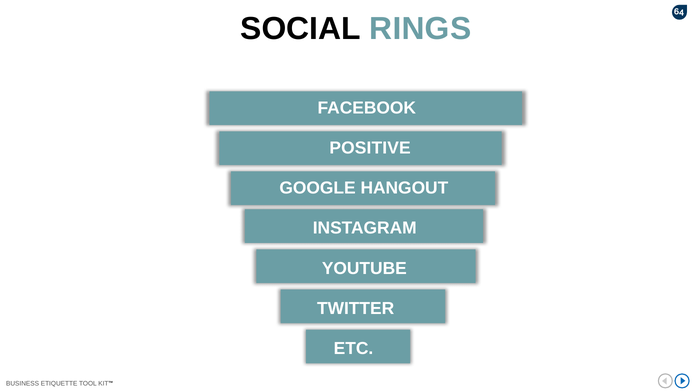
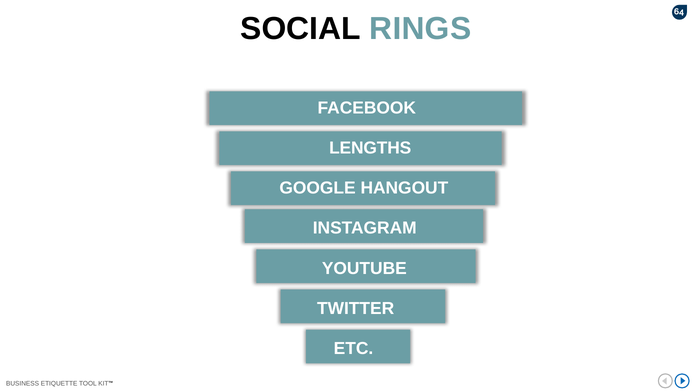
POSITIVE: POSITIVE -> LENGTHS
